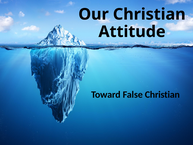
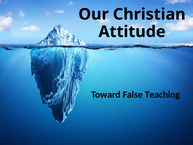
False Christian: Christian -> Teaching
